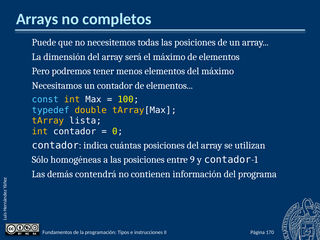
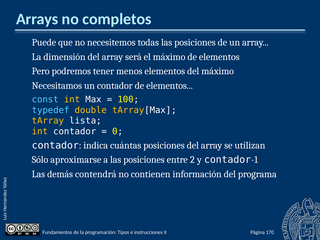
homogéneas: homogéneas -> aproximarse
9: 9 -> 2
